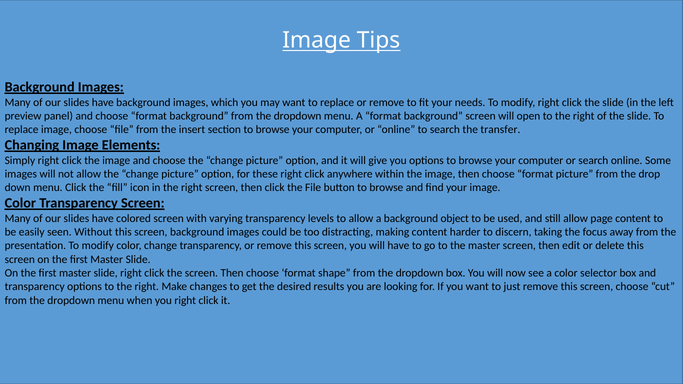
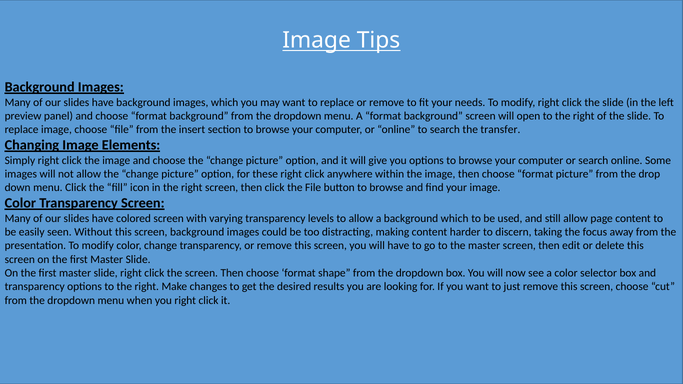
background object: object -> which
